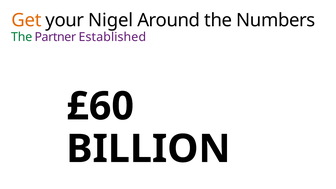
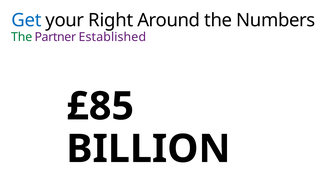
Get colour: orange -> blue
Nigel: Nigel -> Right
£60: £60 -> £85
